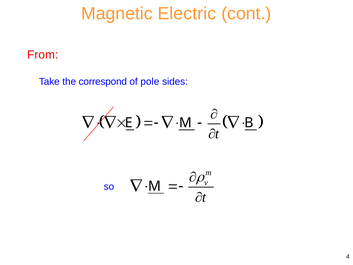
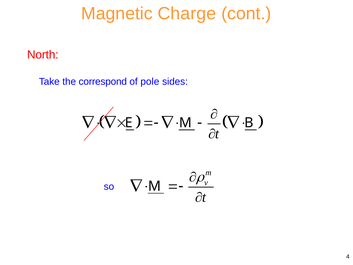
Electric: Electric -> Charge
From: From -> North
